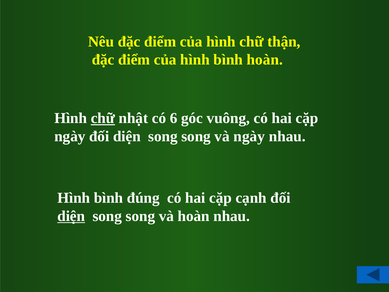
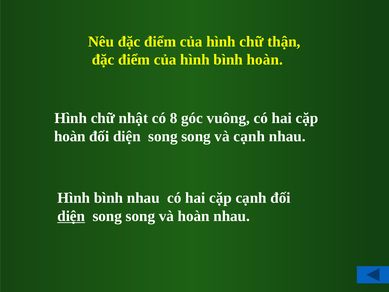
chữ at (103, 118) underline: present -> none
6: 6 -> 8
ngày at (70, 136): ngày -> hoàn
và ngày: ngày -> cạnh
bình đúng: đúng -> nhau
